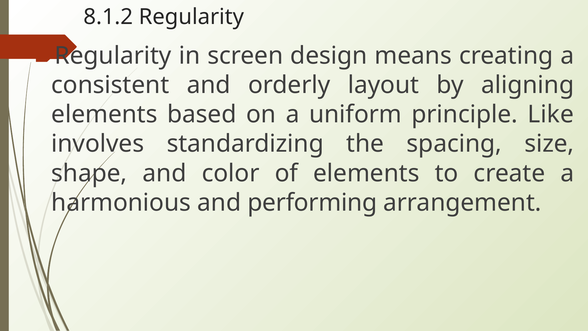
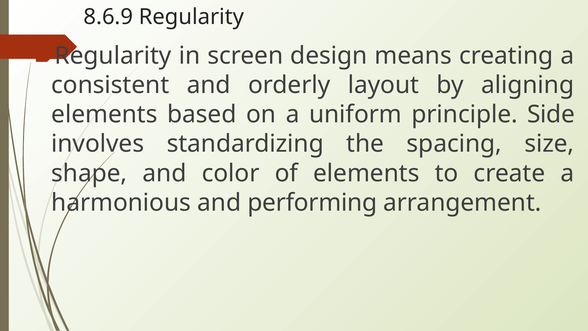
8.1.2: 8.1.2 -> 8.6.9
Like: Like -> Side
